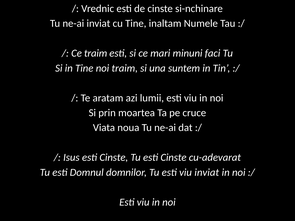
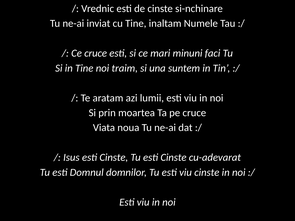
Ce traim: traim -> cruce
viu inviat: inviat -> cinste
